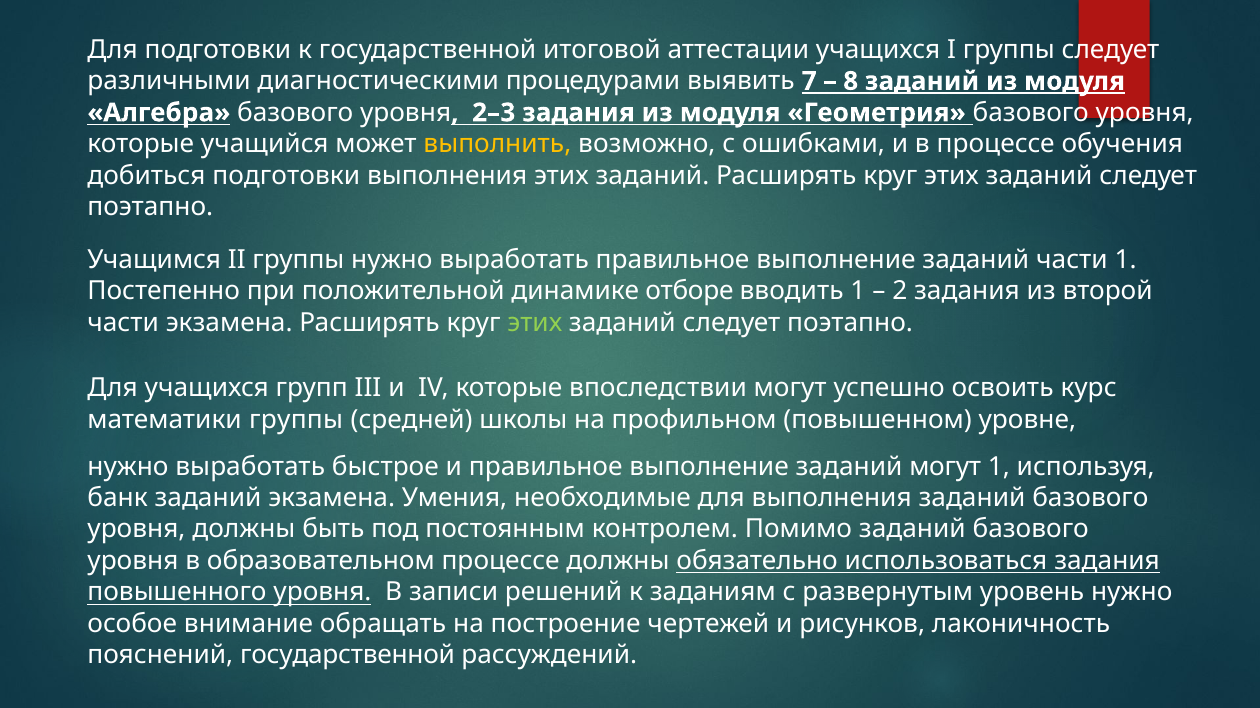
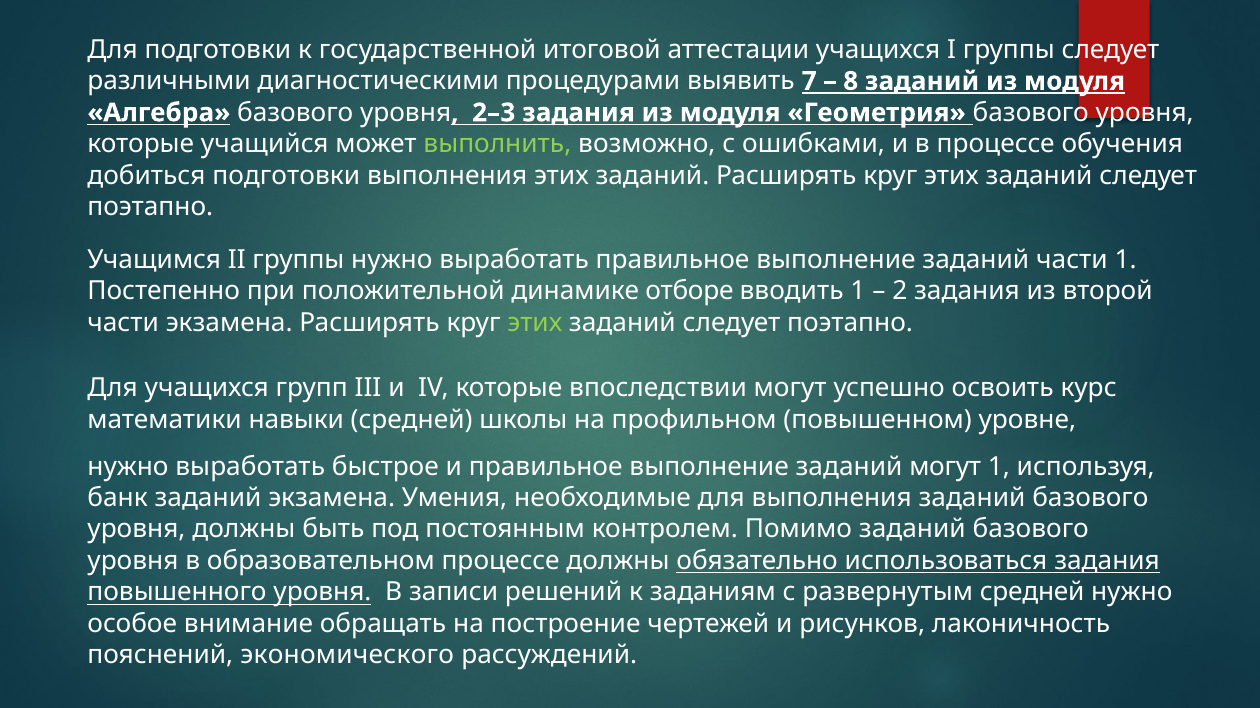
выполнить colour: yellow -> light green
математики группы: группы -> навыки
развернутым уровень: уровень -> средней
пояснений государственной: государственной -> экономического
